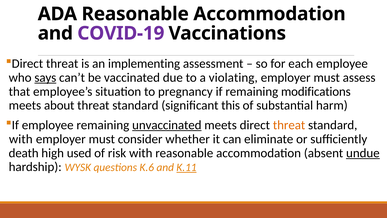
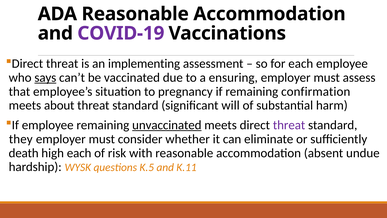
violating: violating -> ensuring
modifications: modifications -> confirmation
this: this -> will
threat at (289, 125) colour: orange -> purple
with at (21, 139): with -> they
high used: used -> each
undue underline: present -> none
K.6: K.6 -> K.5
K.11 underline: present -> none
